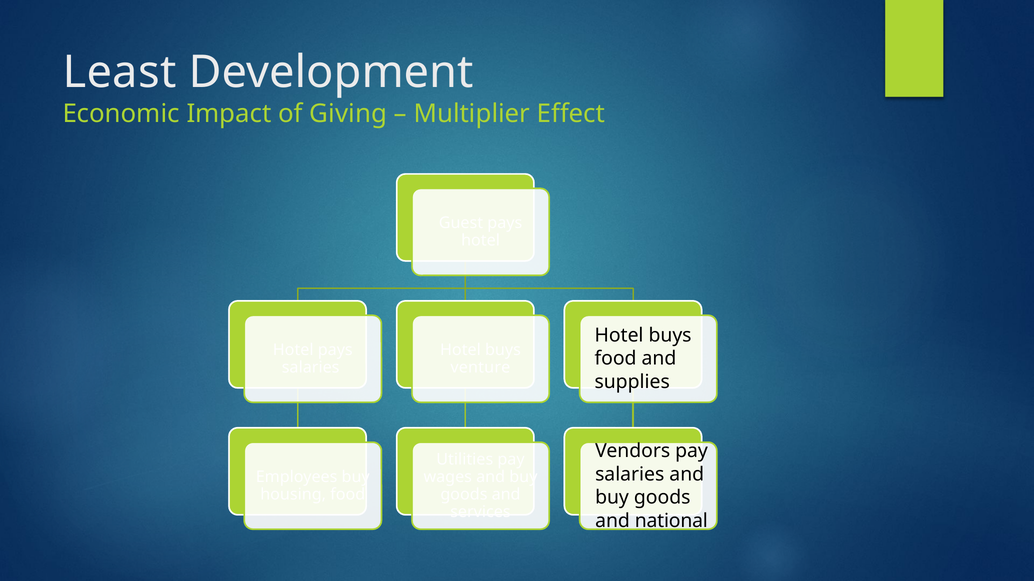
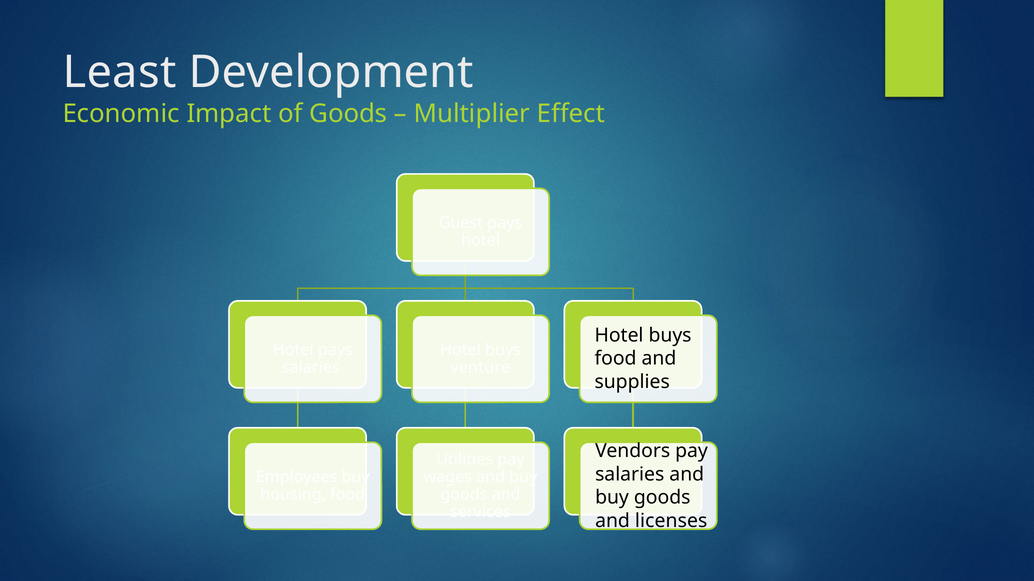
of Giving: Giving -> Goods
national: national -> licenses
